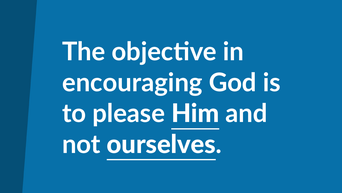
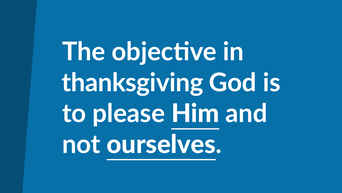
encouraging: encouraging -> thanksgiving
